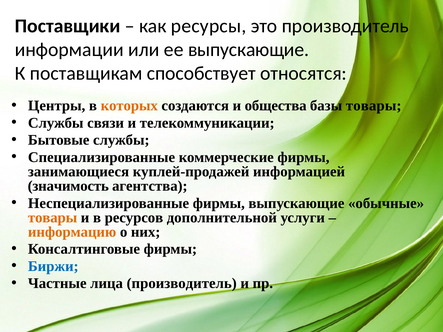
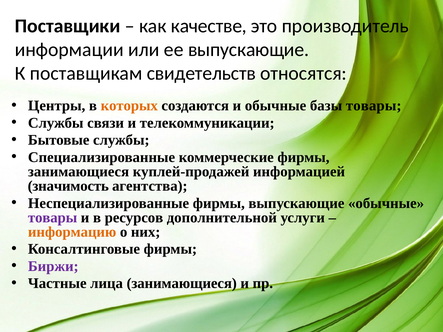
ресурсы: ресурсы -> качестве
способствует: способствует -> свидетельств
и общества: общества -> обычные
товары at (53, 218) colour: orange -> purple
Биржи colour: blue -> purple
лица производитель: производитель -> занимающиеся
